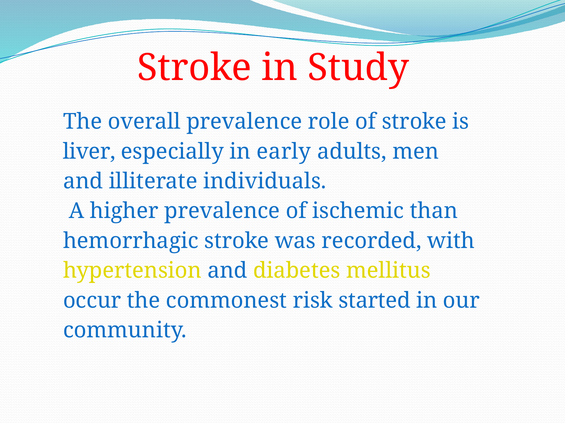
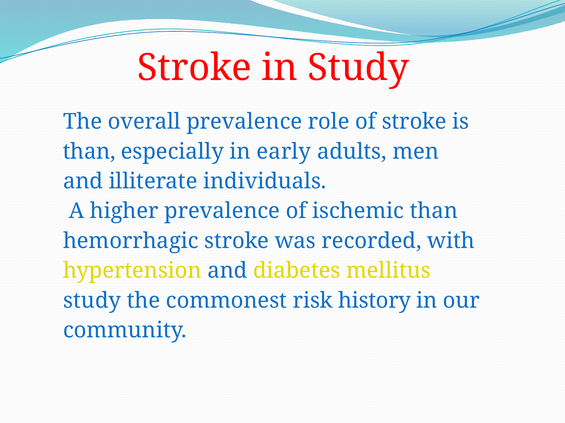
liver at (89, 152): liver -> than
occur at (92, 301): occur -> study
started: started -> history
